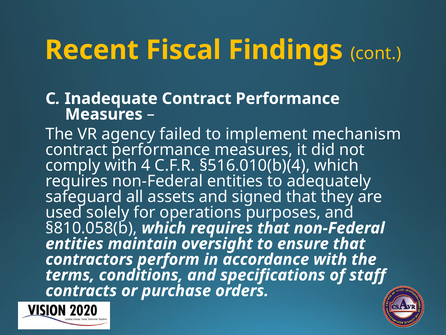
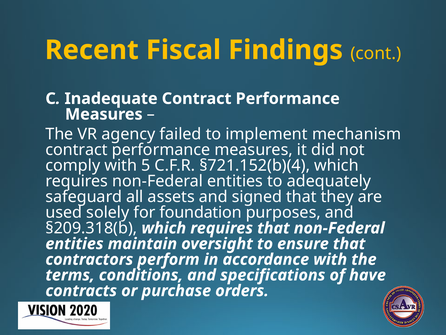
4: 4 -> 5
§516.010(b)(4: §516.010(b)(4 -> §721.152(b)(4
operations: operations -> foundation
§810.058(b: §810.058(b -> §209.318(b
staff: staff -> have
